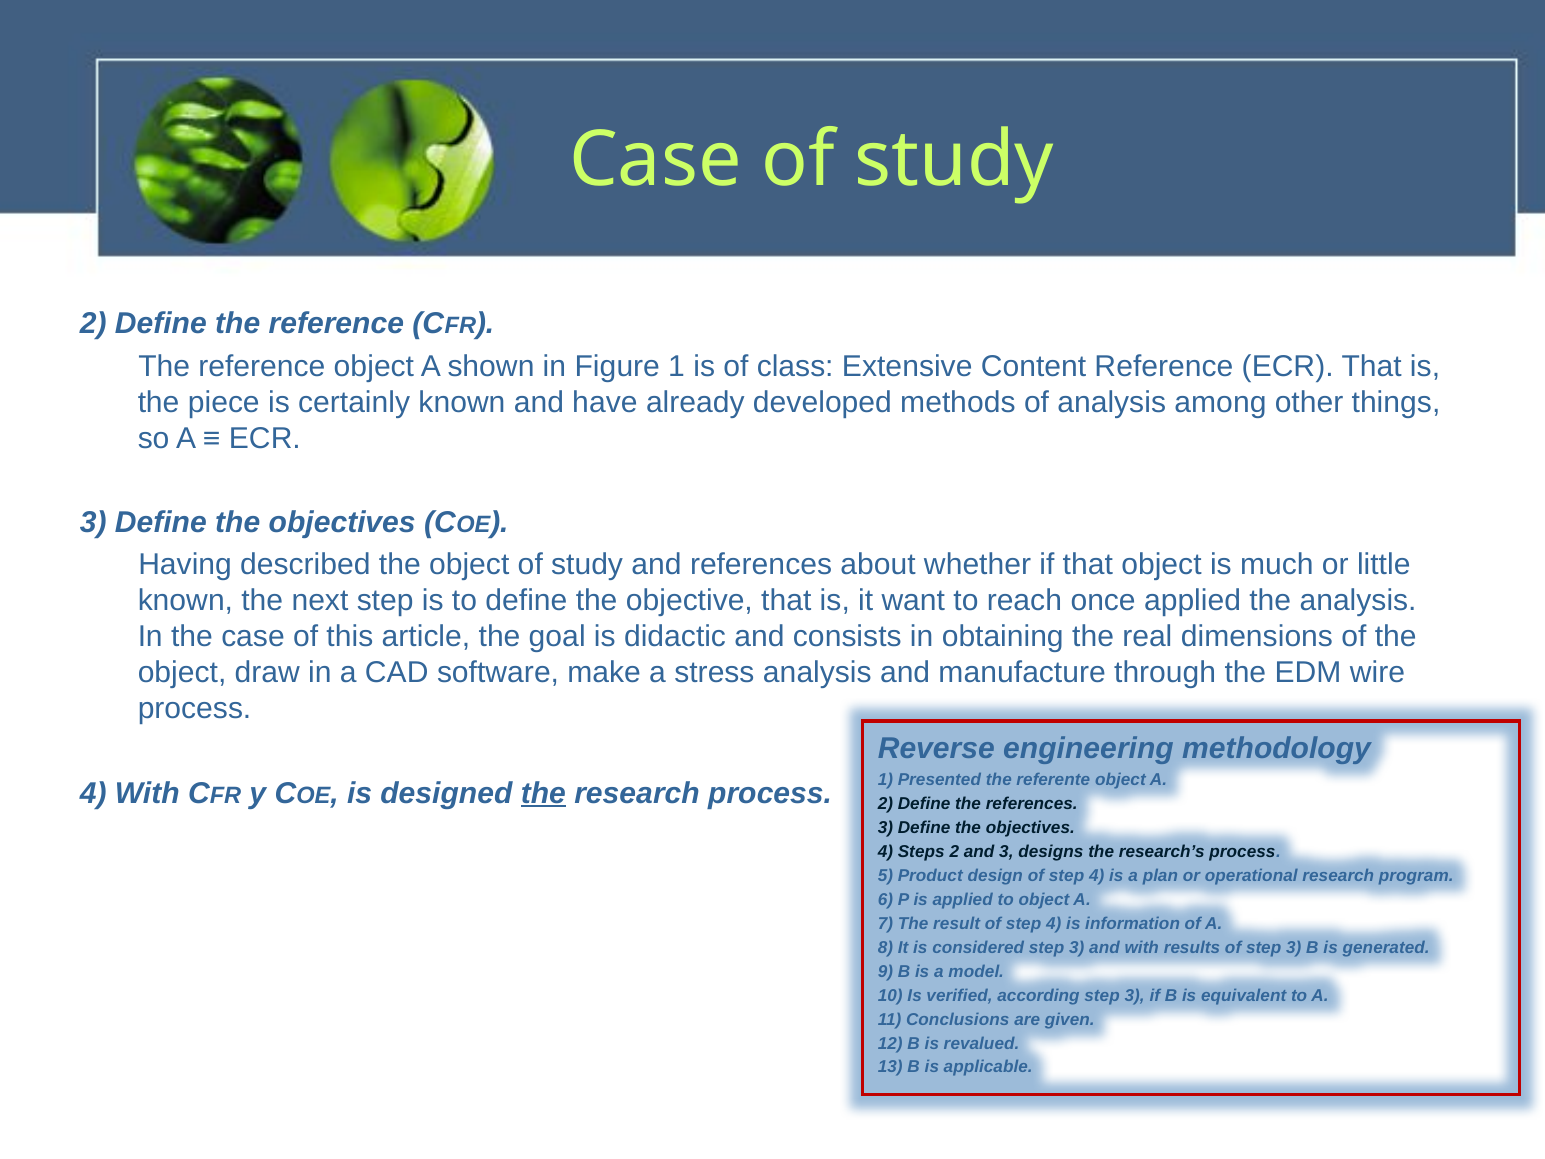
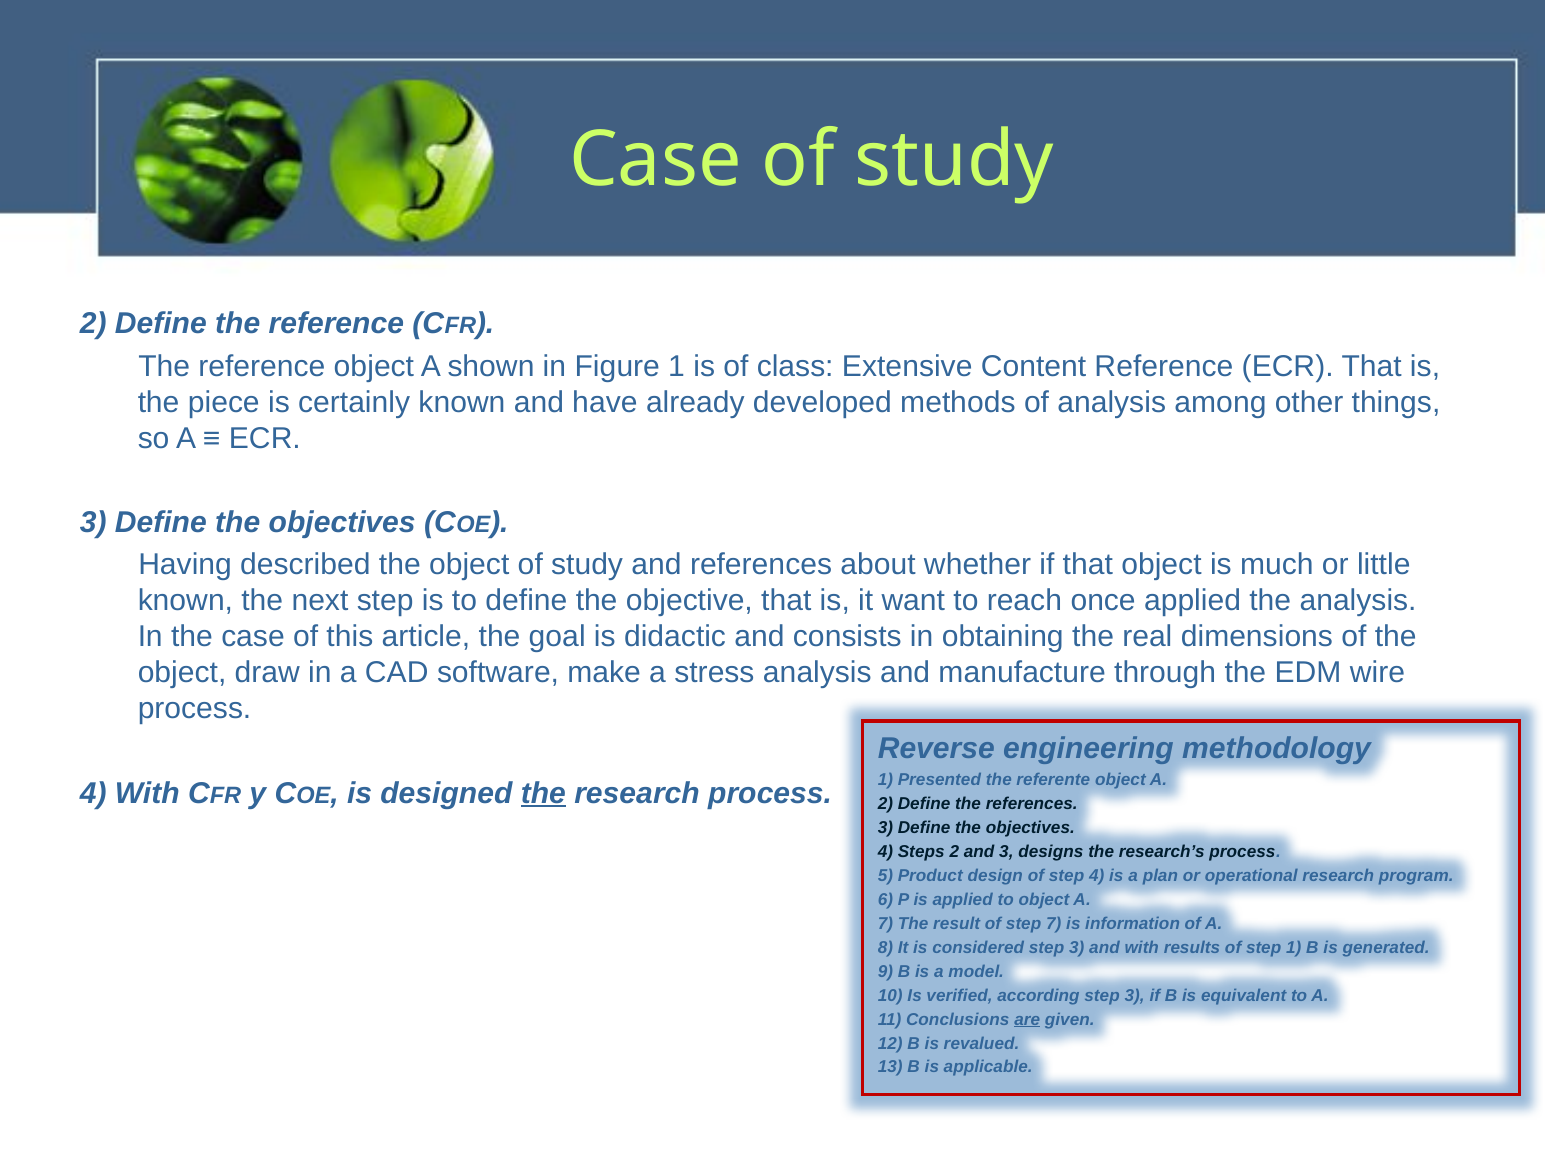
result of step 4: 4 -> 7
of step 3: 3 -> 1
are underline: none -> present
